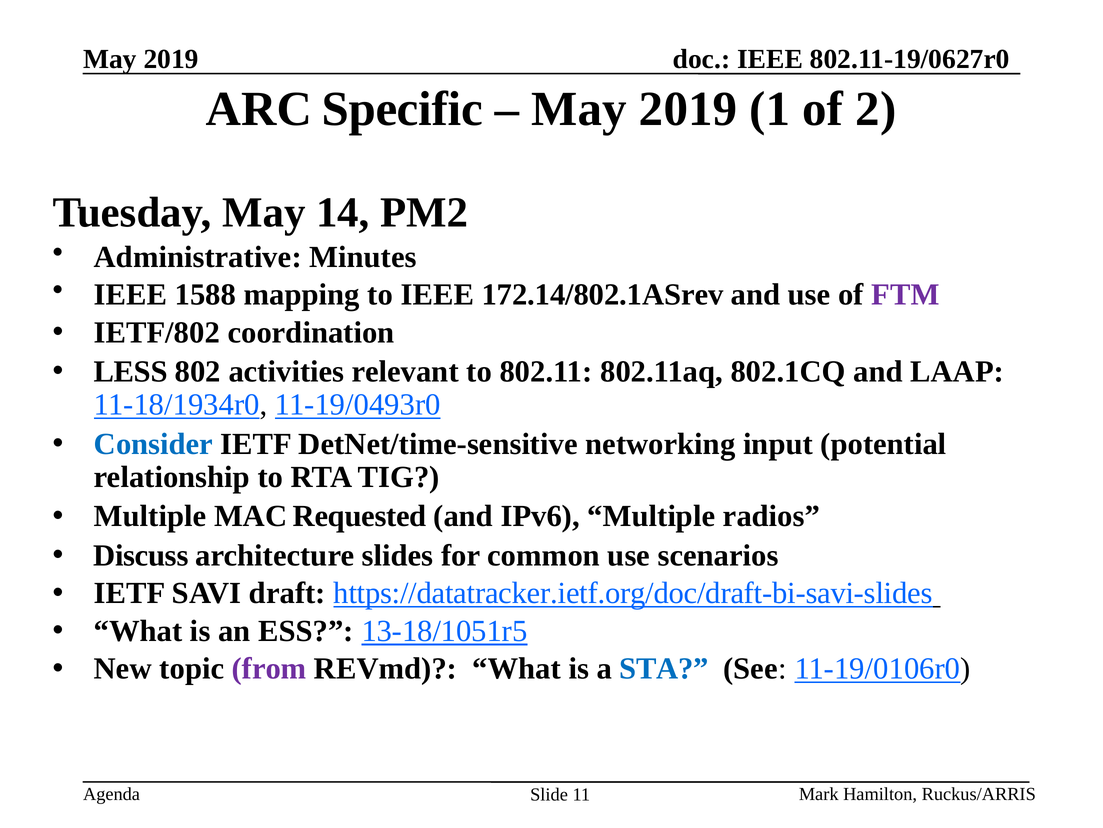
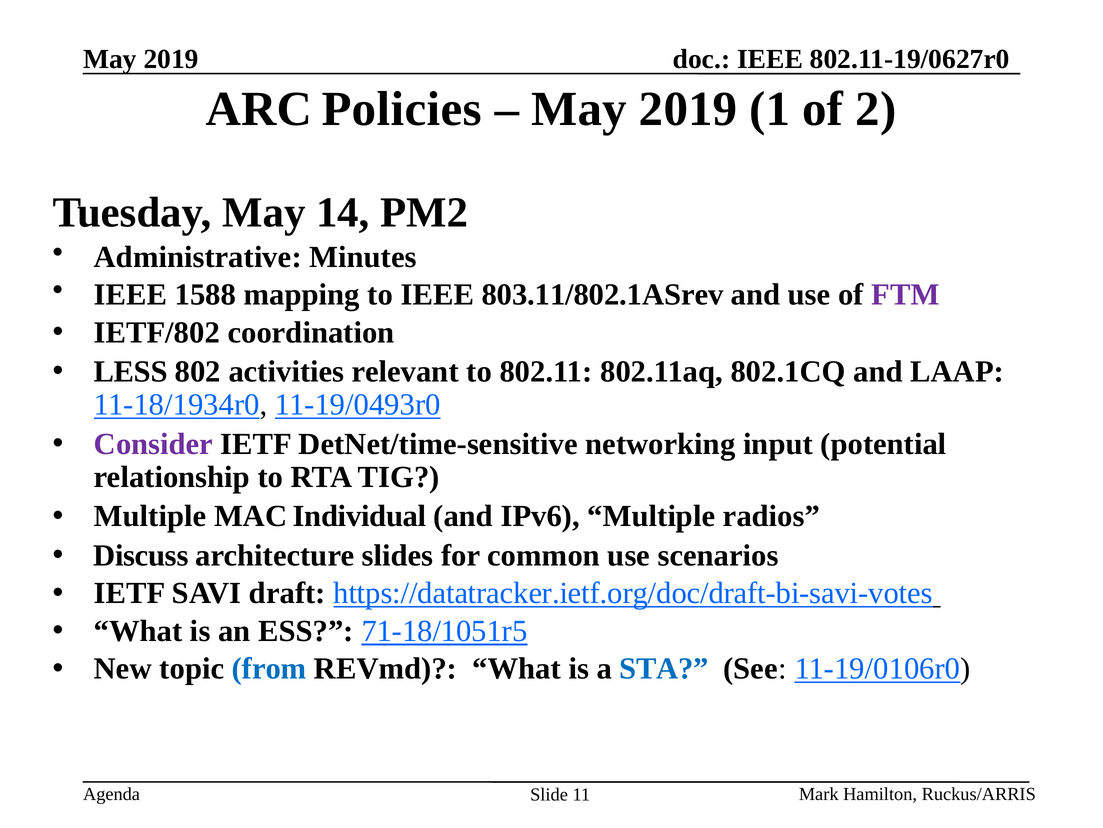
Specific: Specific -> Policies
172.14/802.1ASrev: 172.14/802.1ASrev -> 803.11/802.1ASrev
Consider colour: blue -> purple
Requested: Requested -> Individual
https://datatracker.ietf.org/doc/draft-bi-savi-slides: https://datatracker.ietf.org/doc/draft-bi-savi-slides -> https://datatracker.ietf.org/doc/draft-bi-savi-votes
13-18/1051r5: 13-18/1051r5 -> 71-18/1051r5
from colour: purple -> blue
